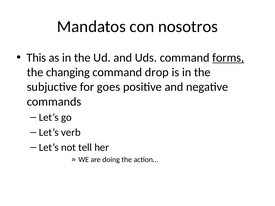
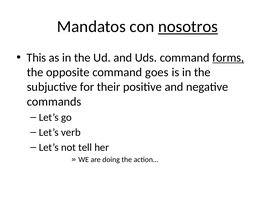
nosotros underline: none -> present
changing: changing -> opposite
drop: drop -> goes
goes: goes -> their
